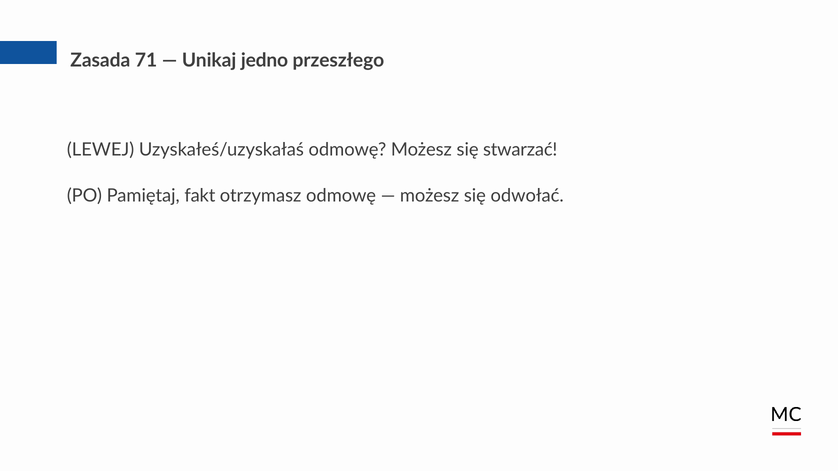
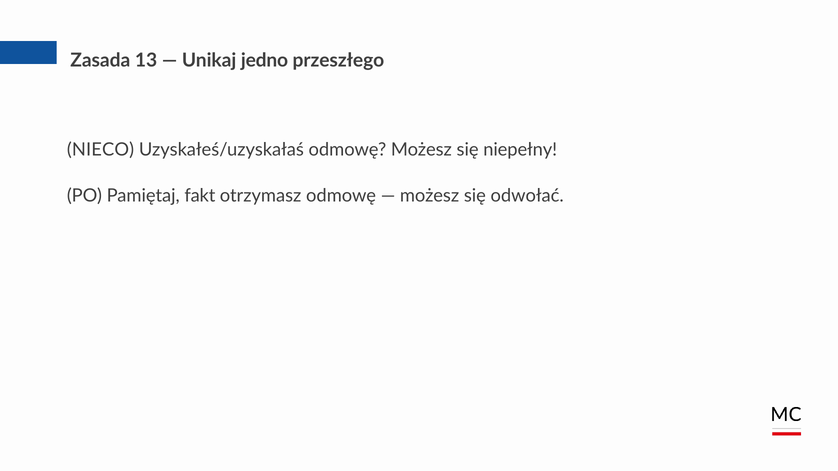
71: 71 -> 13
LEWEJ: LEWEJ -> NIECO
stwarzać: stwarzać -> niepełny
